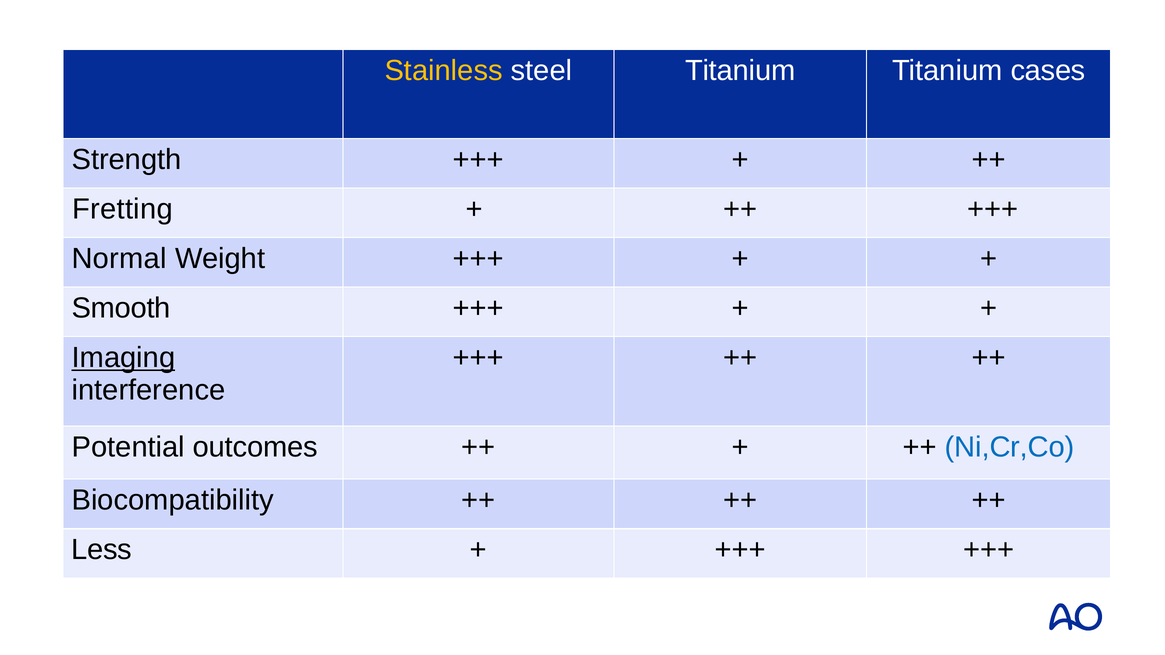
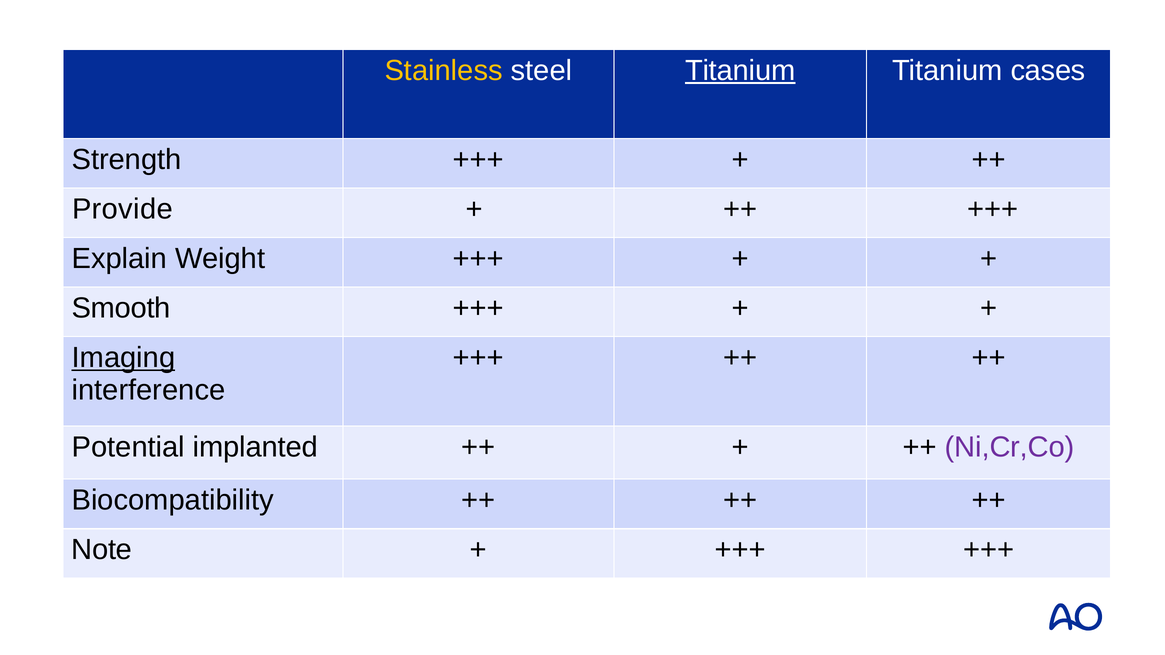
Titanium at (740, 71) underline: none -> present
Fretting: Fretting -> Provide
Normal: Normal -> Explain
outcomes: outcomes -> implanted
Ni,Cr,Co colour: blue -> purple
Less: Less -> Note
